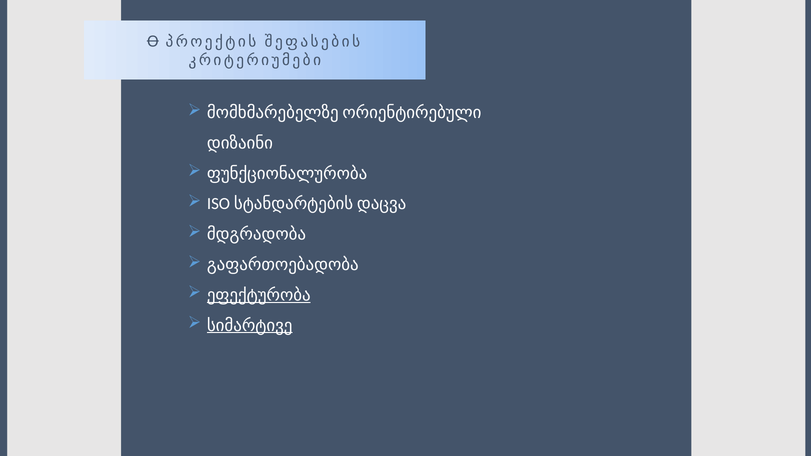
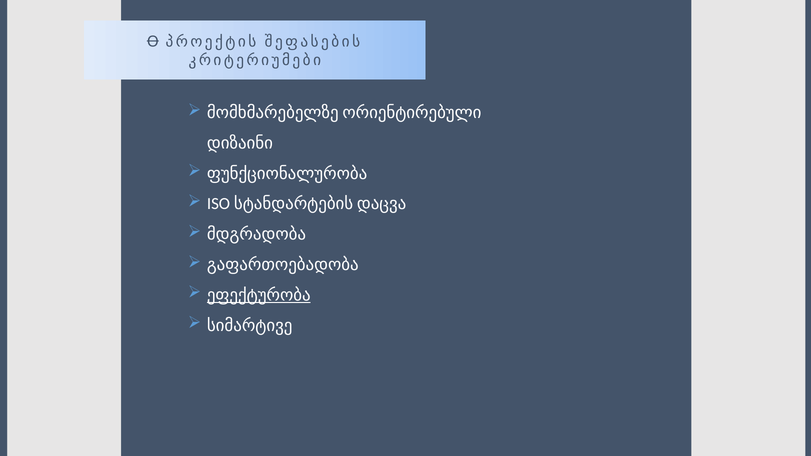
სიმარტივე underline: present -> none
